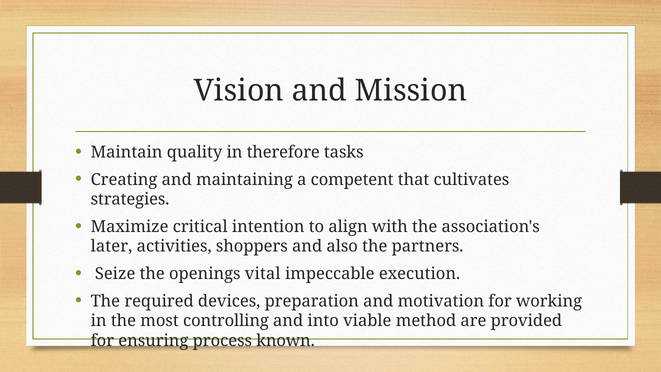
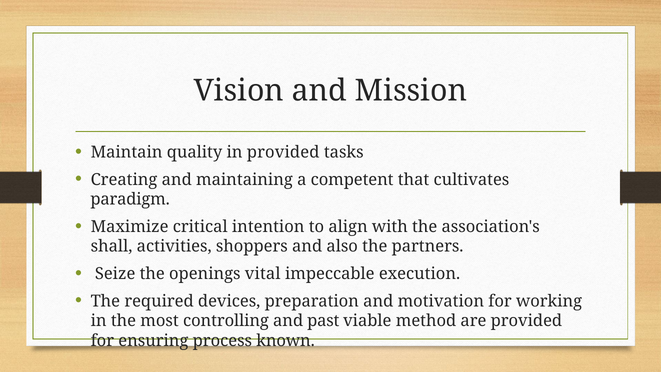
in therefore: therefore -> provided
strategies: strategies -> paradigm
later: later -> shall
into: into -> past
